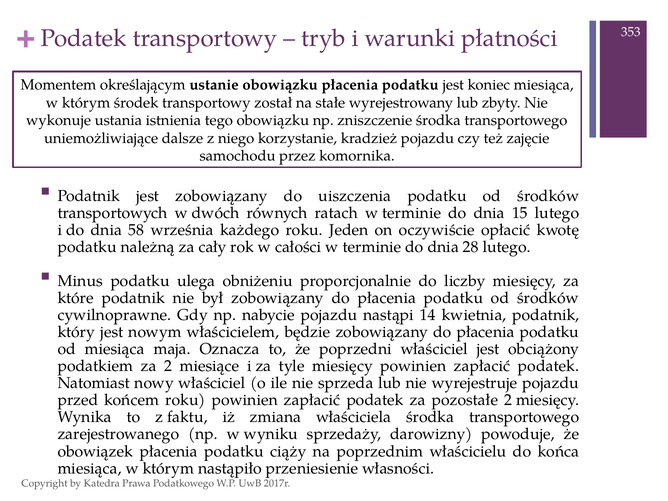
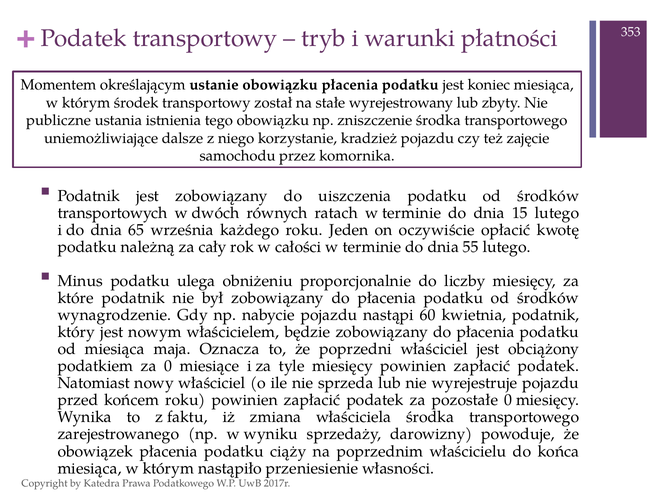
wykonuje: wykonuje -> publiczne
58: 58 -> 65
28: 28 -> 55
cywilnoprawne: cywilnoprawne -> wynagrodzenie
14: 14 -> 60
za 2: 2 -> 0
pozostałe 2: 2 -> 0
